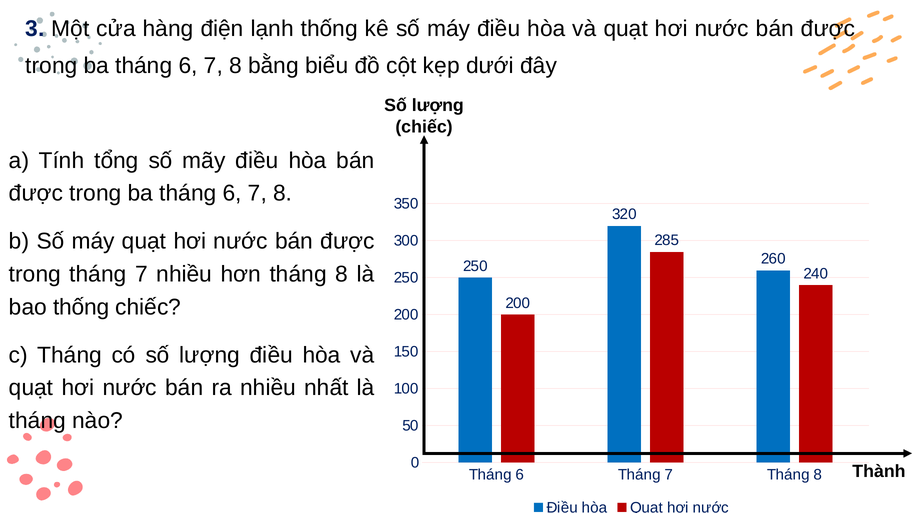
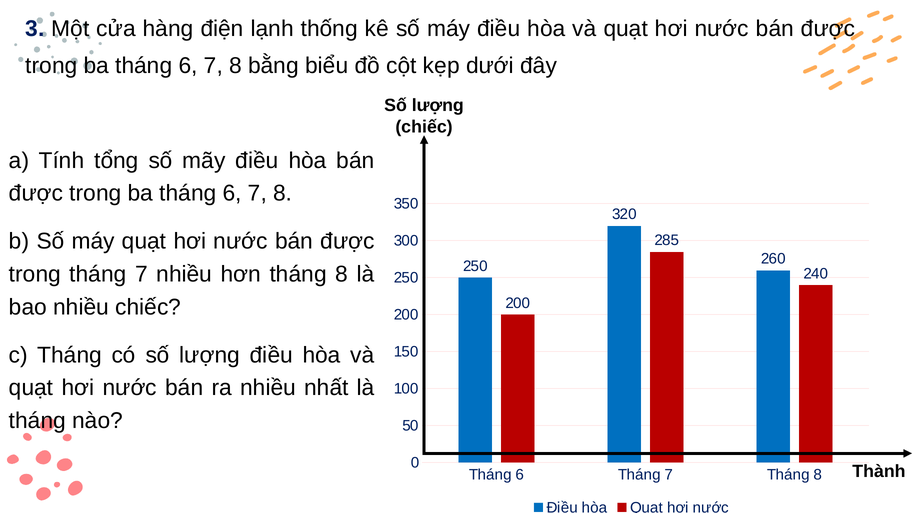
bao thống: thống -> nhiều
